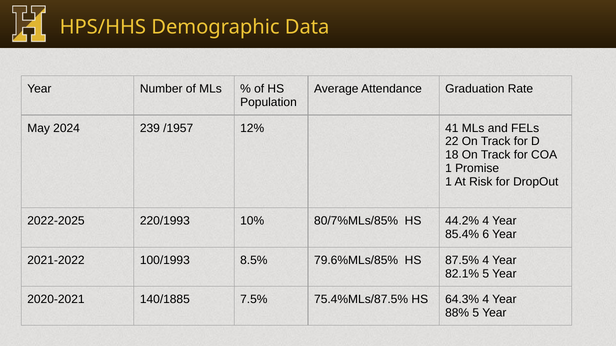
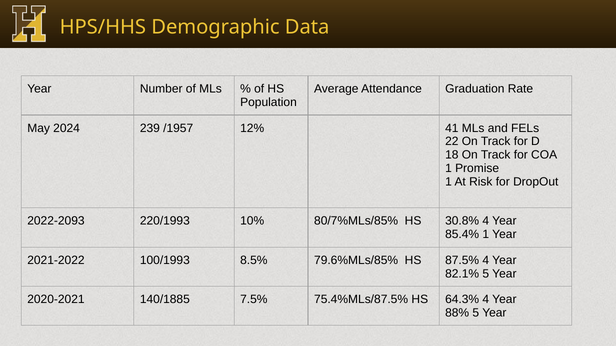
2022-2025: 2022-2025 -> 2022-2093
44.2%: 44.2% -> 30.8%
85.4% 6: 6 -> 1
